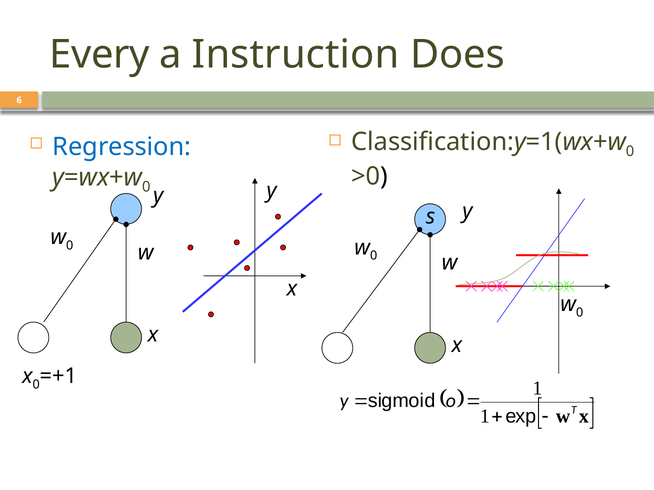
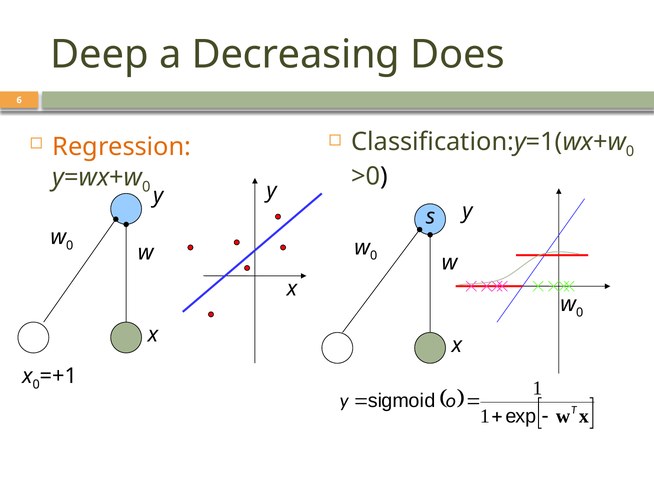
Every: Every -> Deep
Instruction: Instruction -> Decreasing
Regression colour: blue -> orange
